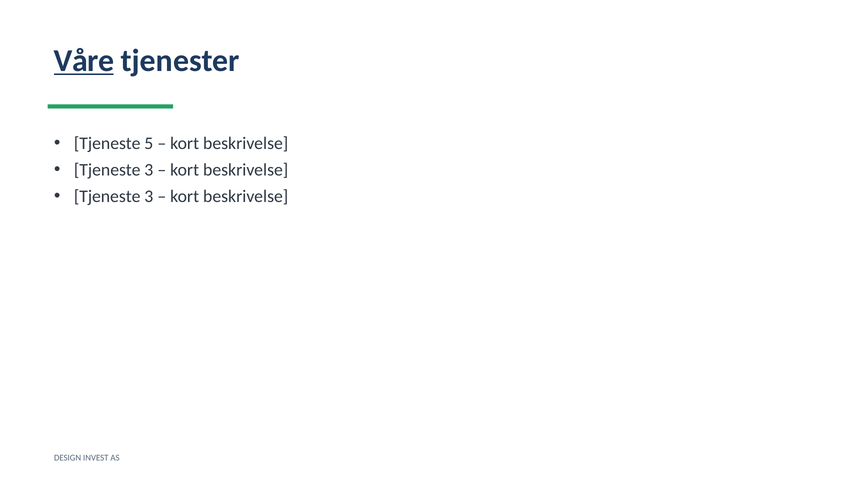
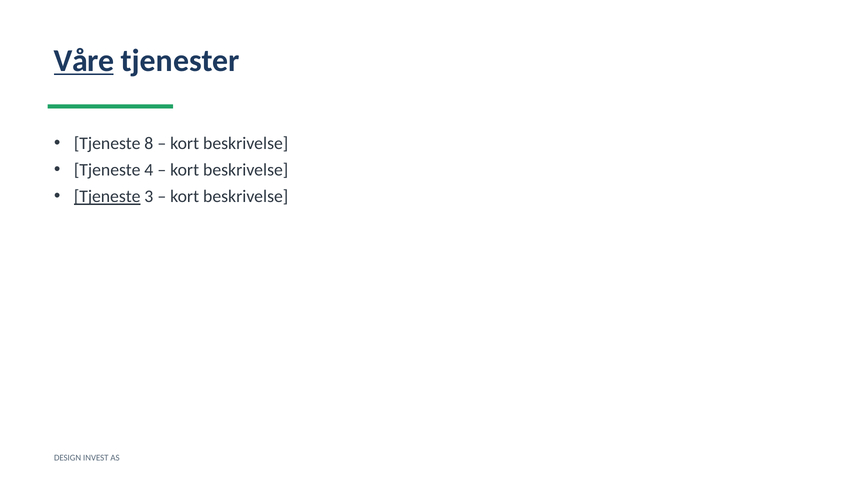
5: 5 -> 8
3 at (149, 170): 3 -> 4
Tjeneste at (107, 197) underline: none -> present
